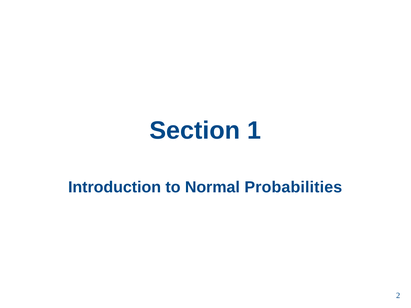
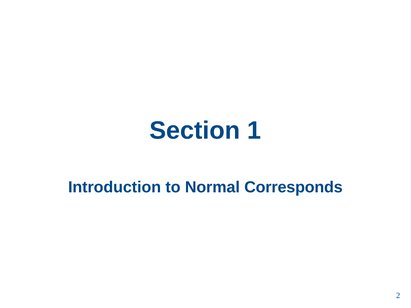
Probabilities: Probabilities -> Corresponds
